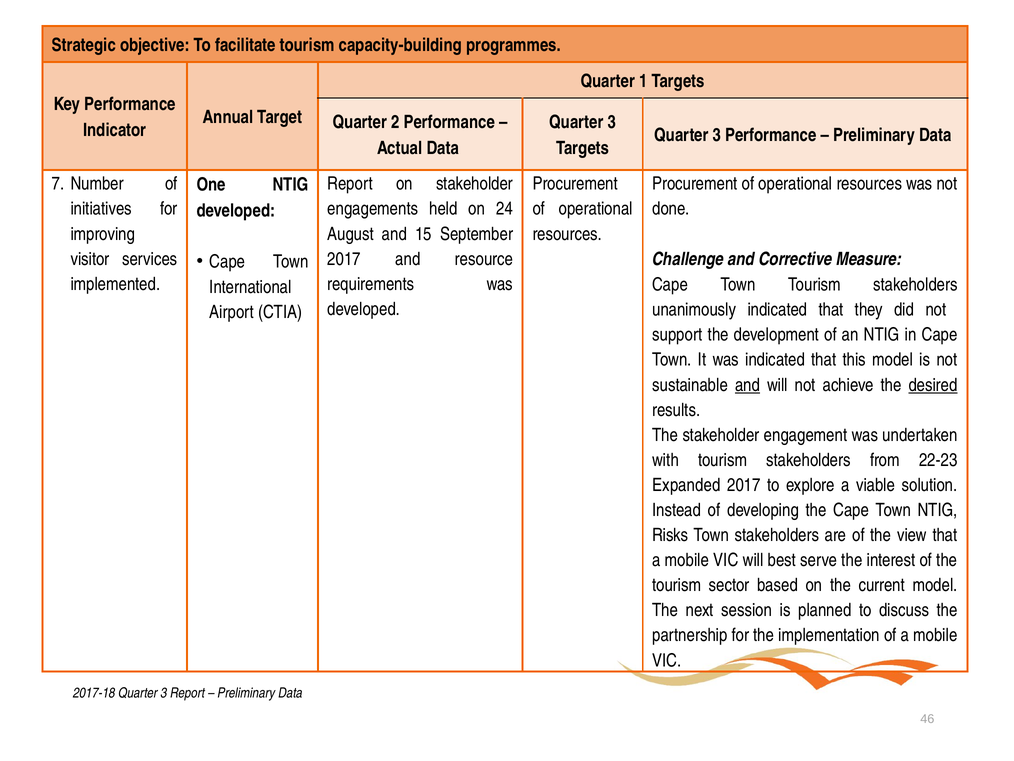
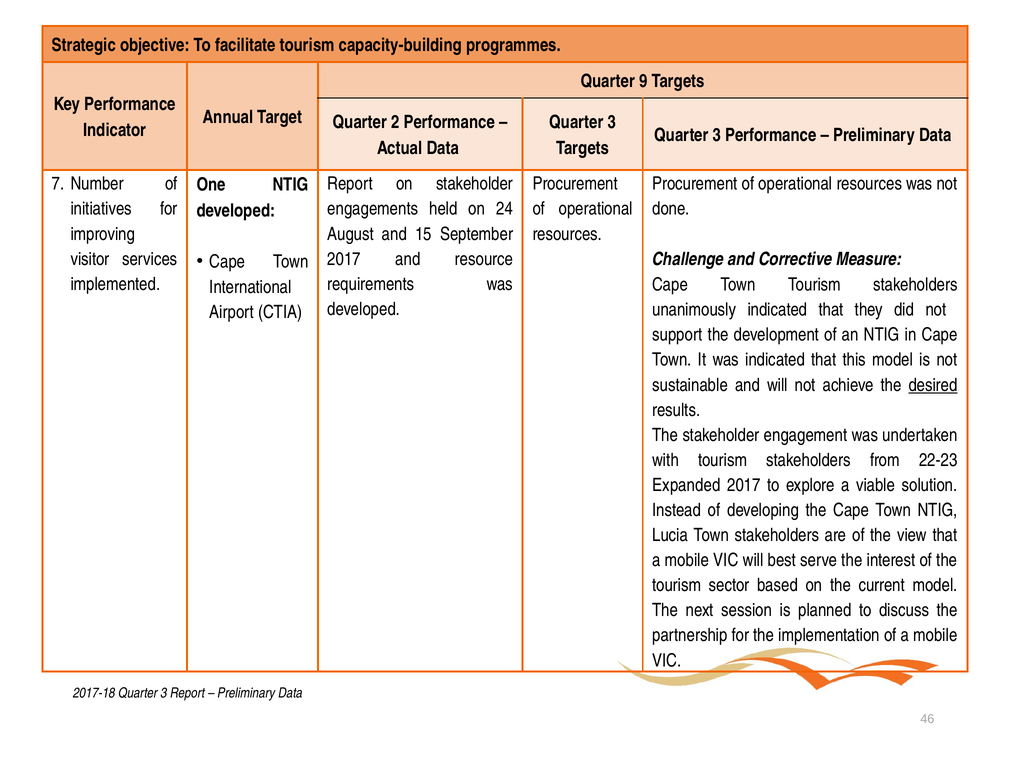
1: 1 -> 9
and at (748, 385) underline: present -> none
Risks: Risks -> Lucia
